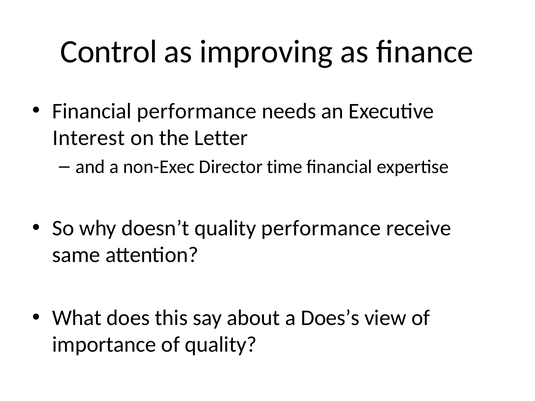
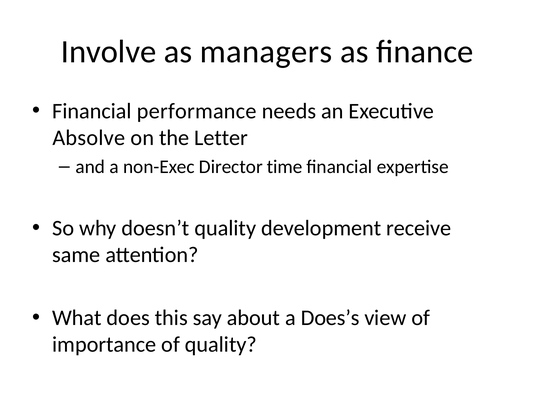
Control: Control -> Involve
improving: improving -> managers
Interest: Interest -> Absolve
quality performance: performance -> development
